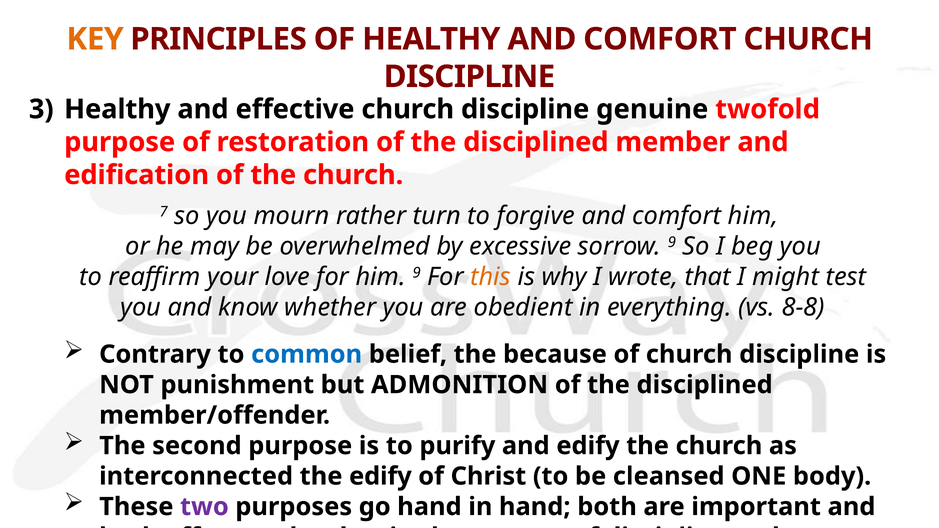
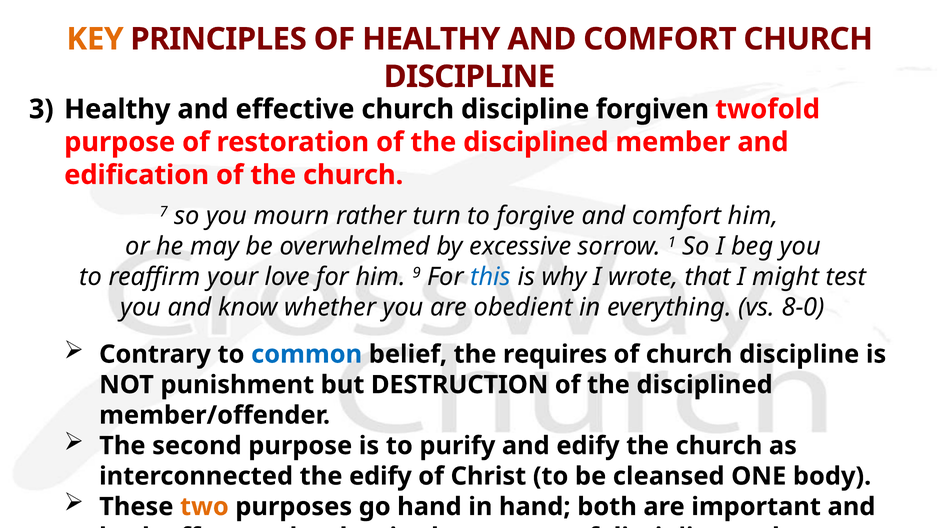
genuine: genuine -> forgiven
sorrow 9: 9 -> 1
this colour: orange -> blue
8-8: 8-8 -> 8-0
because: because -> requires
ADMONITION: ADMONITION -> DESTRUCTION
two colour: purple -> orange
